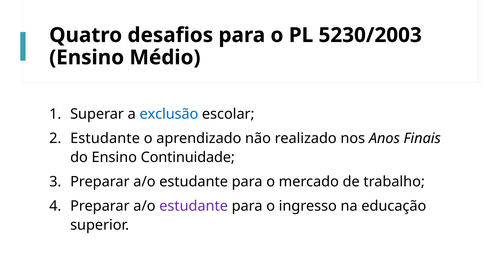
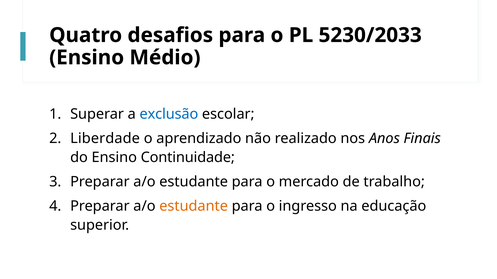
5230/2003: 5230/2003 -> 5230/2033
Estudante at (105, 139): Estudante -> Liberdade
estudante at (194, 206) colour: purple -> orange
